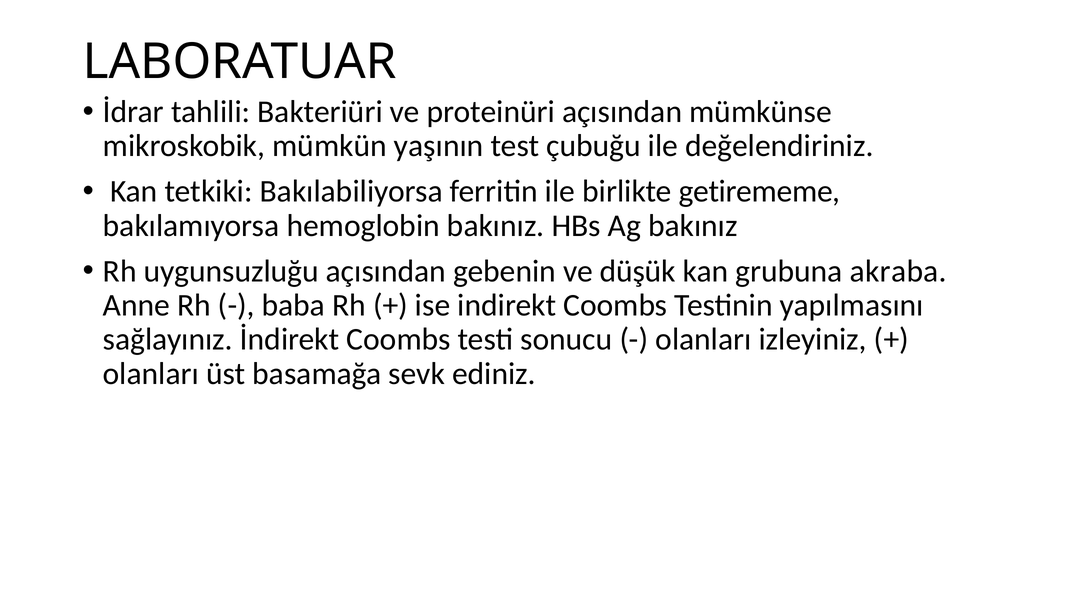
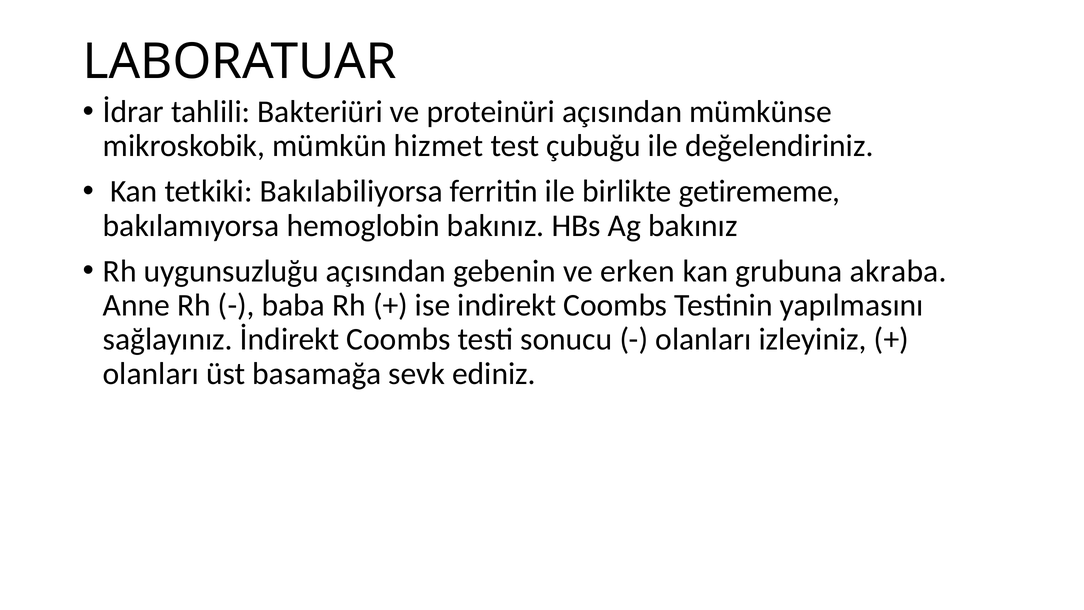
yaşının: yaşının -> hizmet
düşük: düşük -> erken
